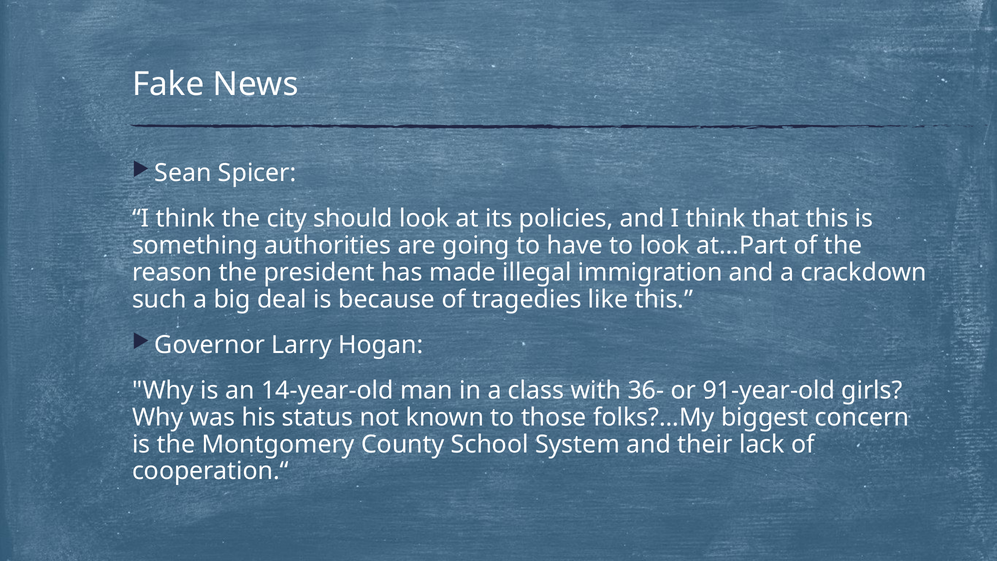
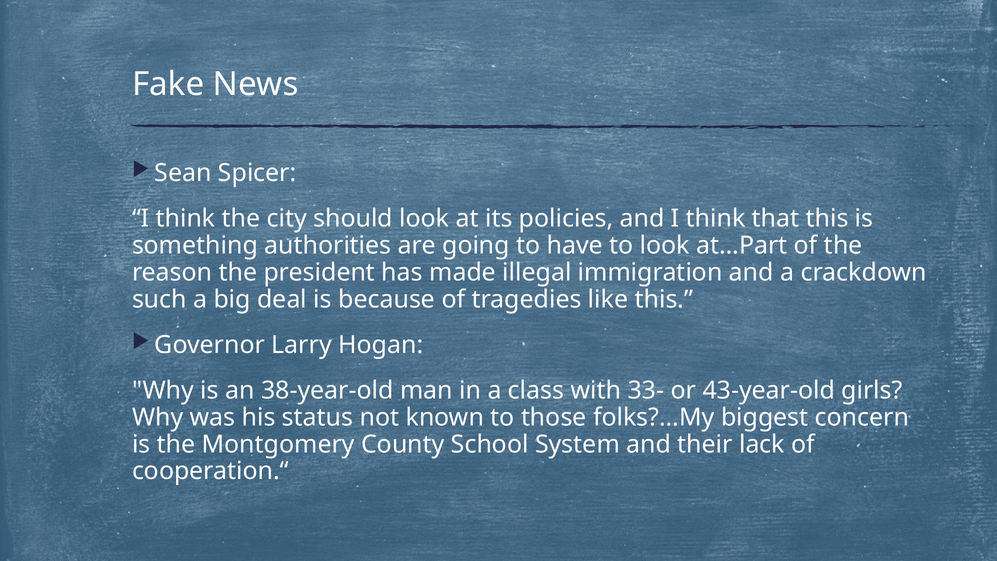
14-year-old: 14-year-old -> 38-year-old
36-: 36- -> 33-
91-year-old: 91-year-old -> 43-year-old
